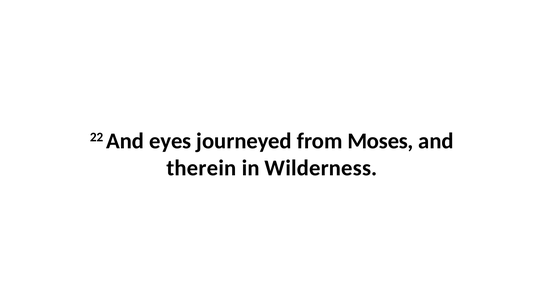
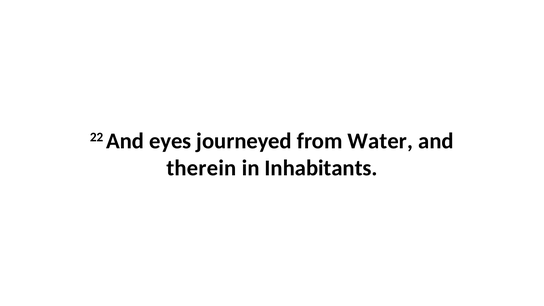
Moses: Moses -> Water
Wilderness: Wilderness -> Inhabitants
